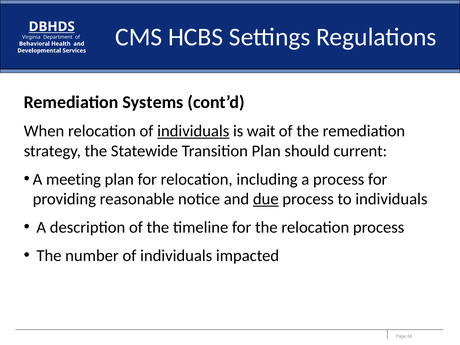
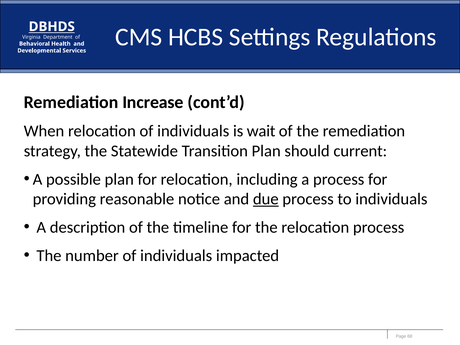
Systems: Systems -> Increase
individuals at (193, 131) underline: present -> none
meeting: meeting -> possible
